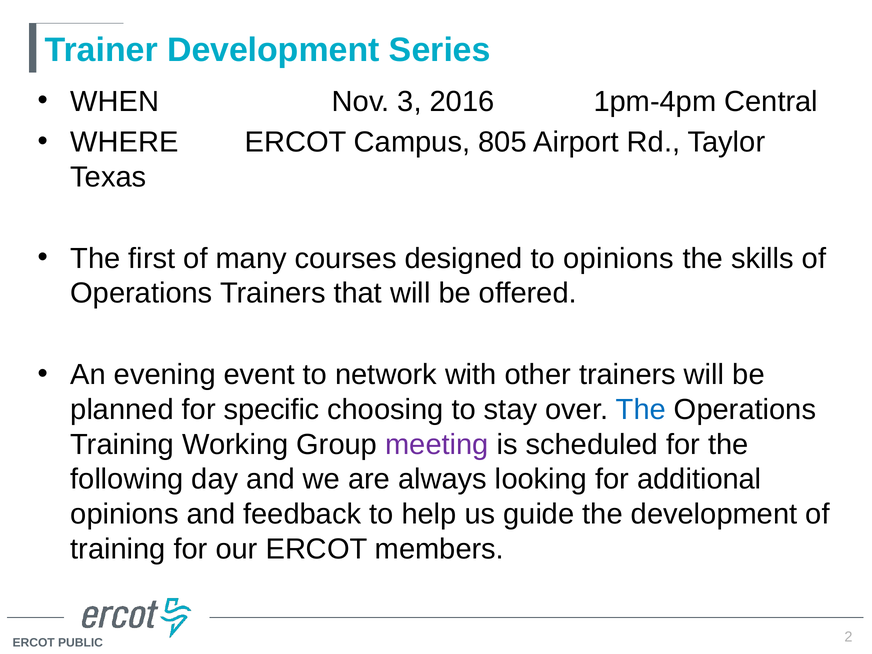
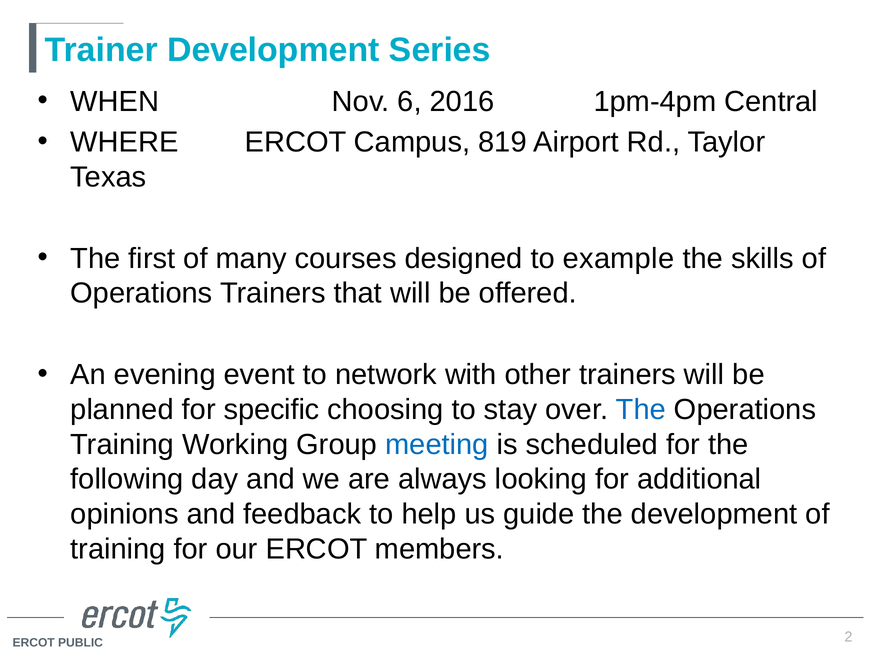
3: 3 -> 6
805: 805 -> 819
to opinions: opinions -> example
meeting colour: purple -> blue
